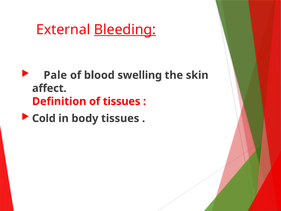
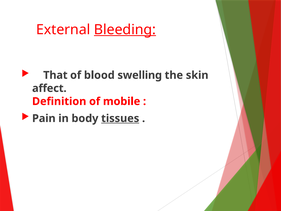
Pale: Pale -> That
of tissues: tissues -> mobile
Cold: Cold -> Pain
tissues at (120, 118) underline: none -> present
